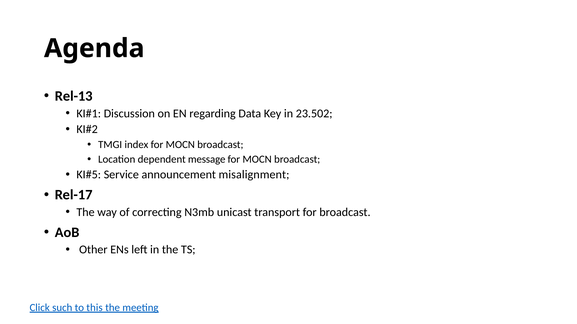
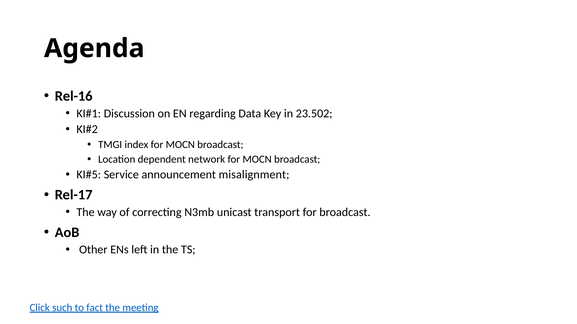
Rel-13: Rel-13 -> Rel-16
message: message -> network
this: this -> fact
